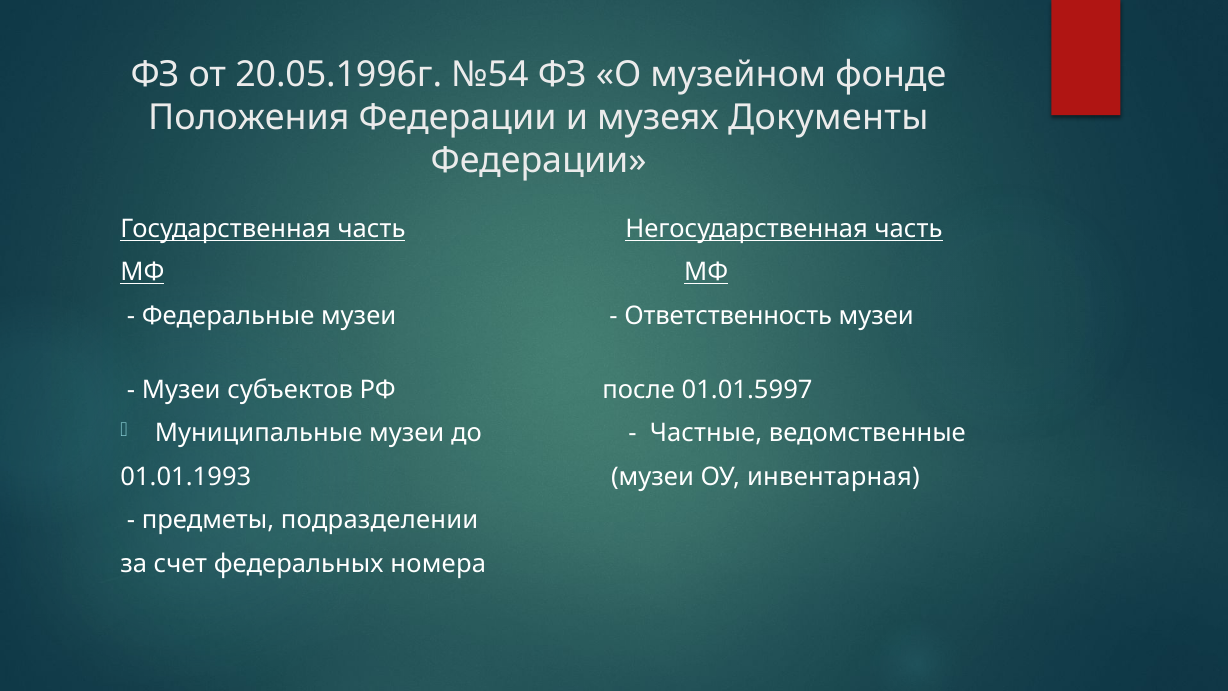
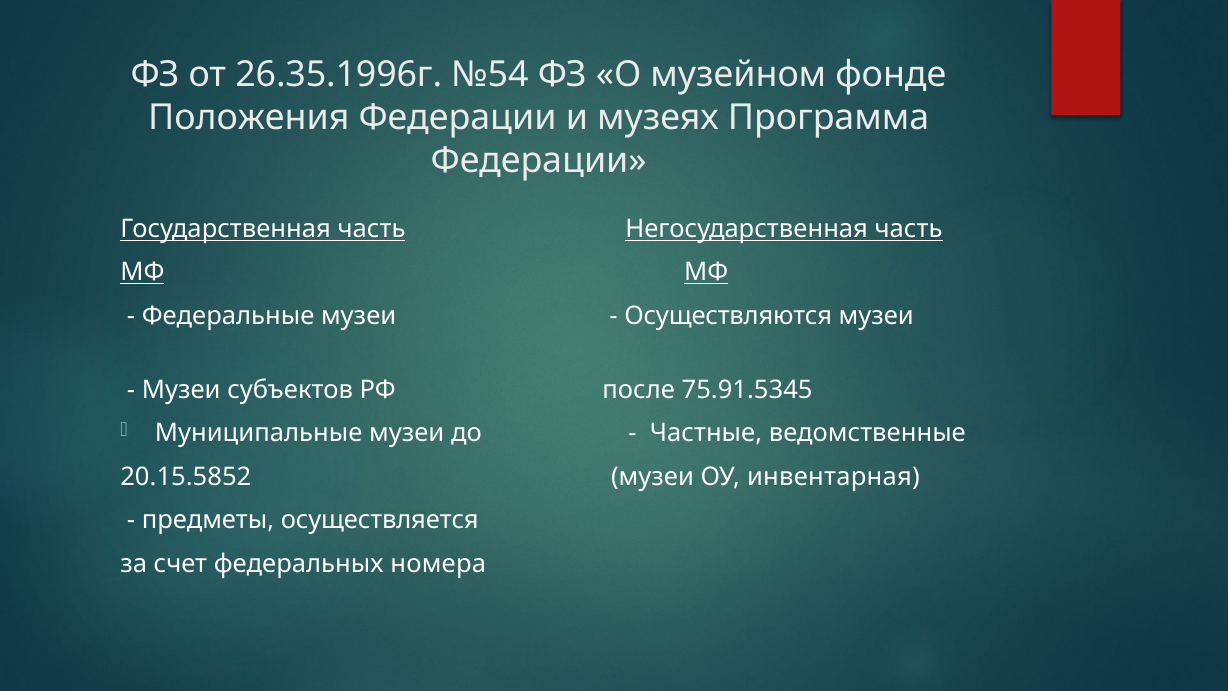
20.05.1996г: 20.05.1996г -> 26.35.1996г
Документы: Документы -> Программа
Ответственность: Ответственность -> Осуществляются
01.01.5997: 01.01.5997 -> 75.91.5345
01.01.1993: 01.01.1993 -> 20.15.5852
подразделении: подразделении -> осуществляется
